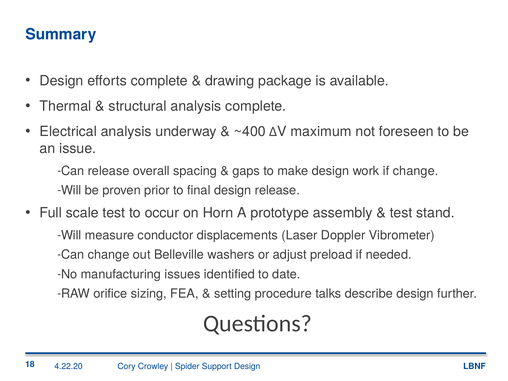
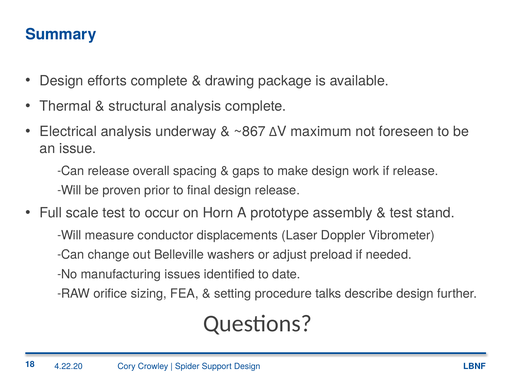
~400: ~400 -> ~867
if change: change -> release
